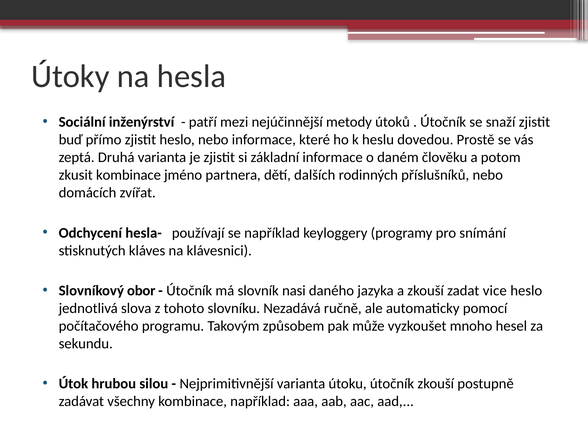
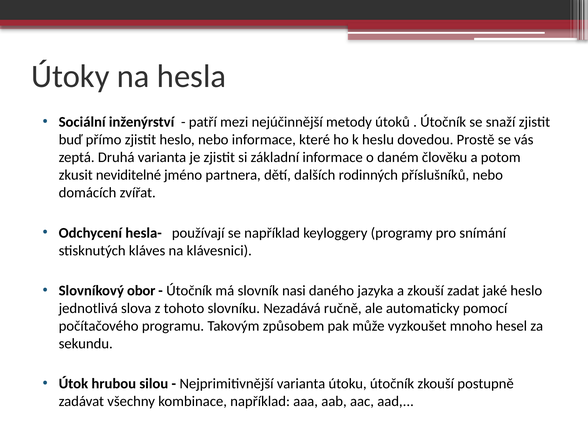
zkusit kombinace: kombinace -> neviditelné
vice: vice -> jaké
